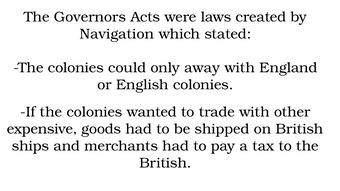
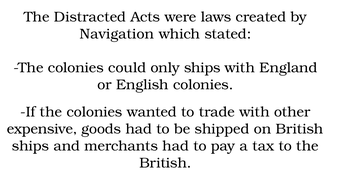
Governors: Governors -> Distracted
only away: away -> ships
